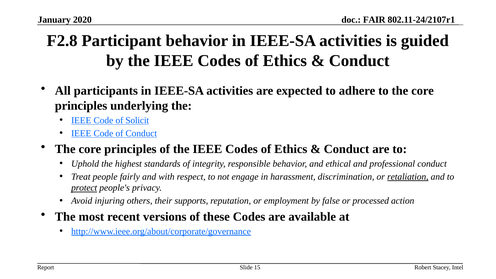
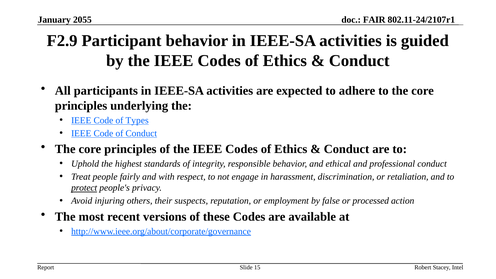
2020: 2020 -> 2055
F2.8: F2.8 -> F2.9
Solicit: Solicit -> Types
retaliation underline: present -> none
supports: supports -> suspects
